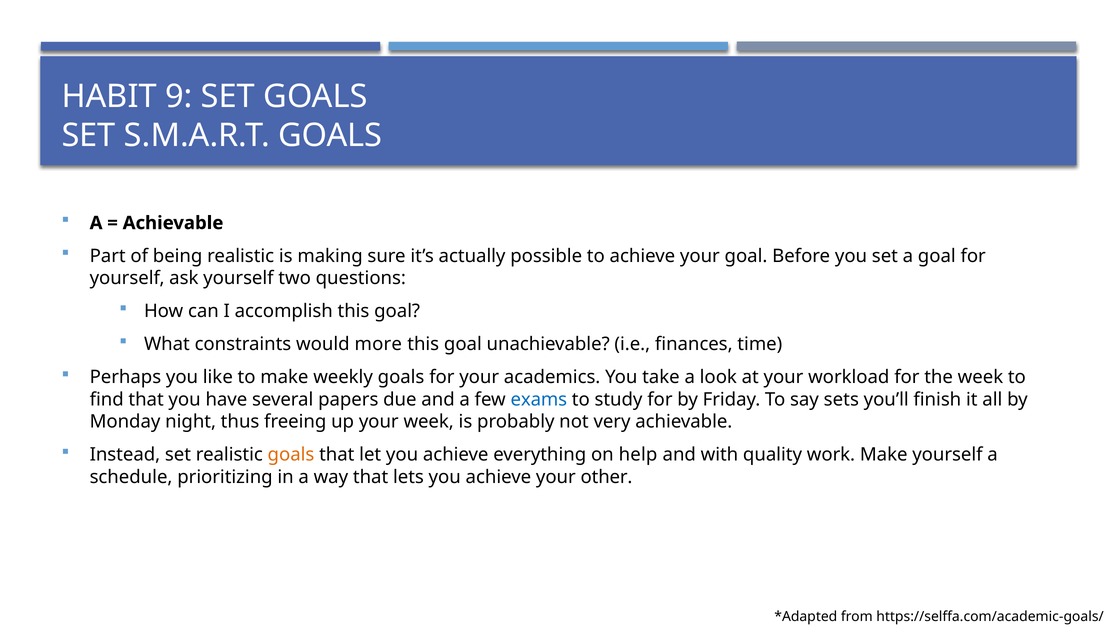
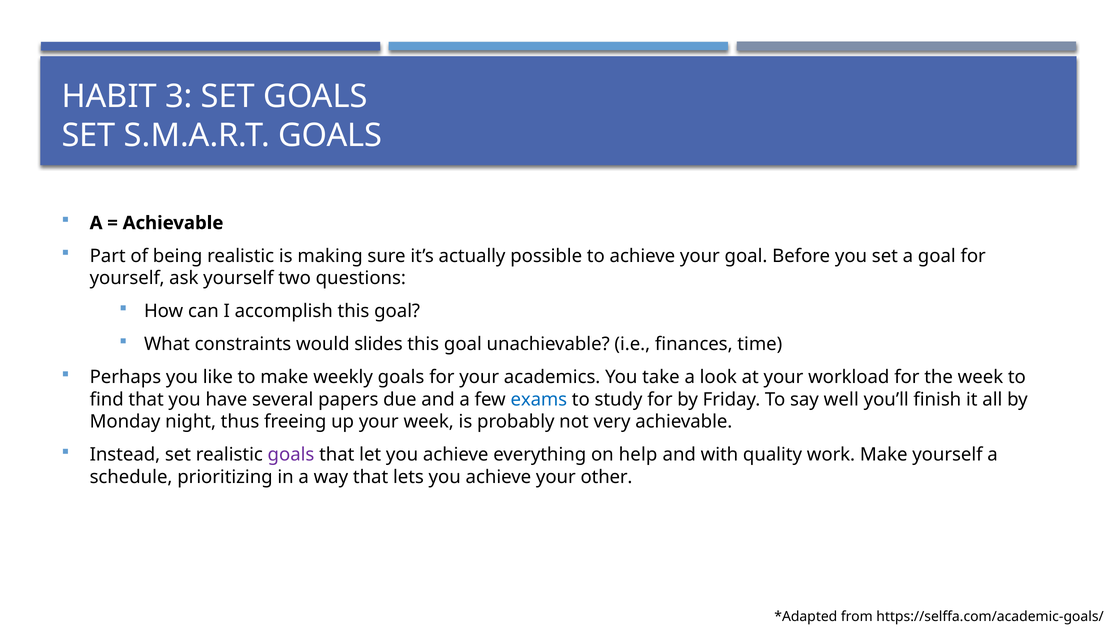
9: 9 -> 3
more: more -> slides
sets: sets -> well
goals at (291, 455) colour: orange -> purple
